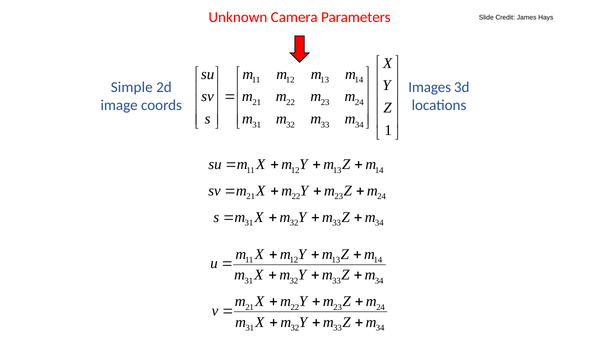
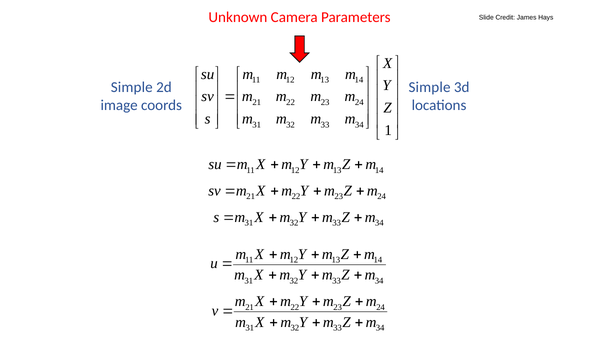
Images at (430, 87): Images -> Simple
